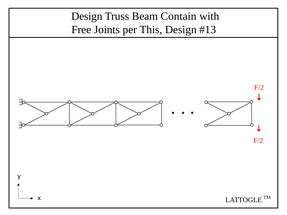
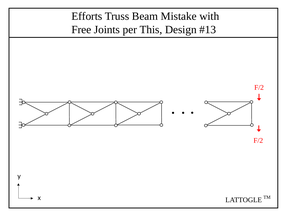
Design at (87, 16): Design -> Efforts
Contain: Contain -> Mistake
